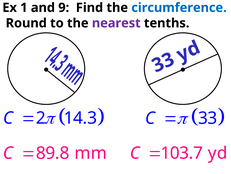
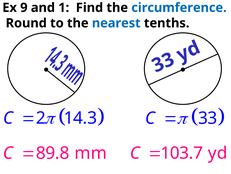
1: 1 -> 9
9: 9 -> 1
nearest colour: purple -> blue
